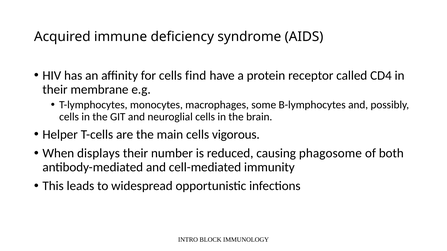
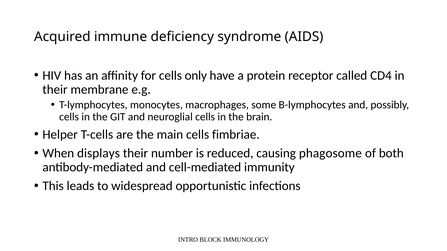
find: find -> only
vigorous: vigorous -> fimbriae
